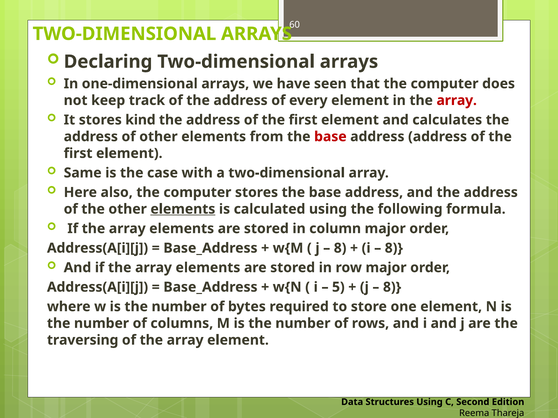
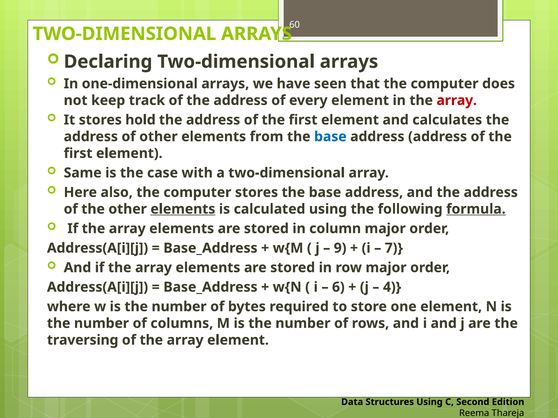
kind: kind -> hold
base at (330, 137) colour: red -> blue
formula underline: none -> present
8 at (340, 248): 8 -> 9
8 at (394, 248): 8 -> 7
5: 5 -> 6
8 at (392, 287): 8 -> 4
